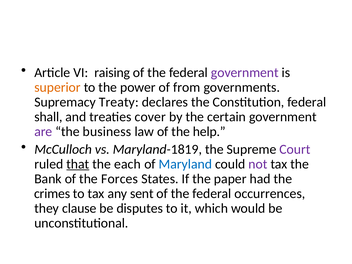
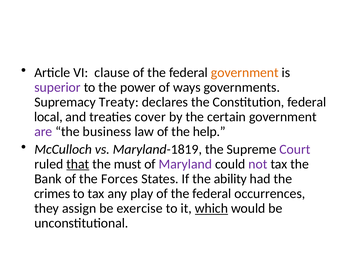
raising: raising -> clause
government at (245, 73) colour: purple -> orange
superior colour: orange -> purple
from: from -> ways
shall: shall -> local
each: each -> must
Maryland colour: blue -> purple
paper: paper -> ability
sent: sent -> play
clause: clause -> assign
disputes: disputes -> exercise
which underline: none -> present
